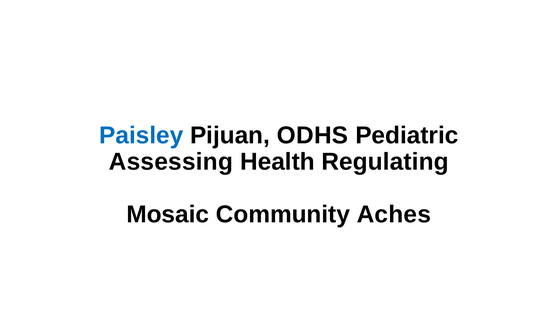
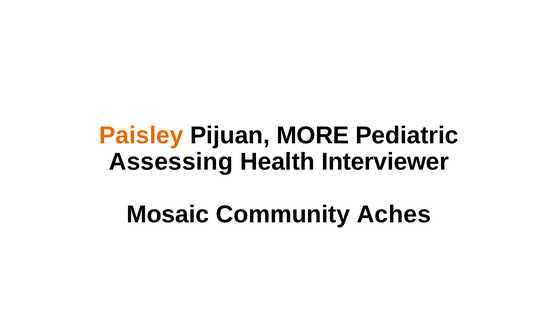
Paisley colour: blue -> orange
ODHS: ODHS -> MORE
Regulating: Regulating -> Interviewer
